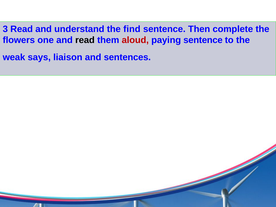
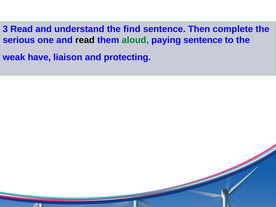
flowers: flowers -> serious
aloud colour: red -> green
says: says -> have
sentences: sentences -> protecting
